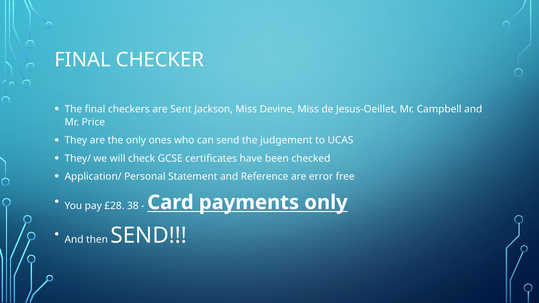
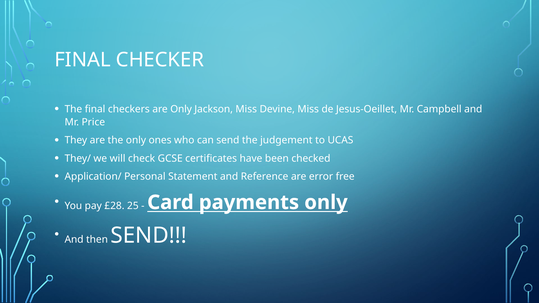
are Sent: Sent -> Only
38: 38 -> 25
